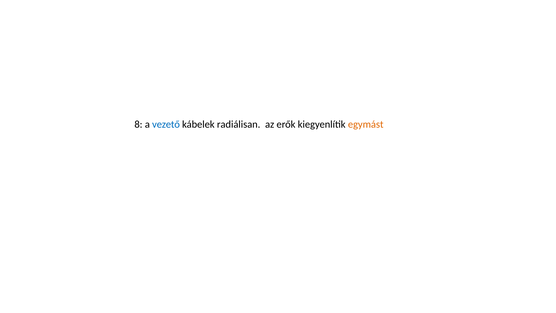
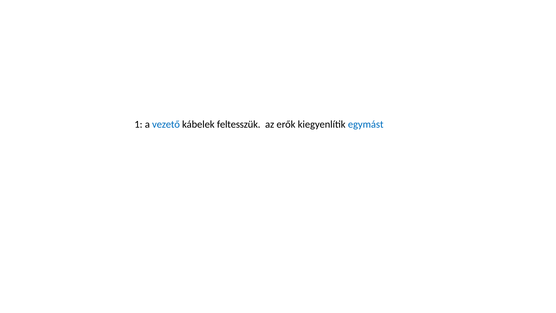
8: 8 -> 1
radiálisan: radiálisan -> feltesszük
egymást colour: orange -> blue
